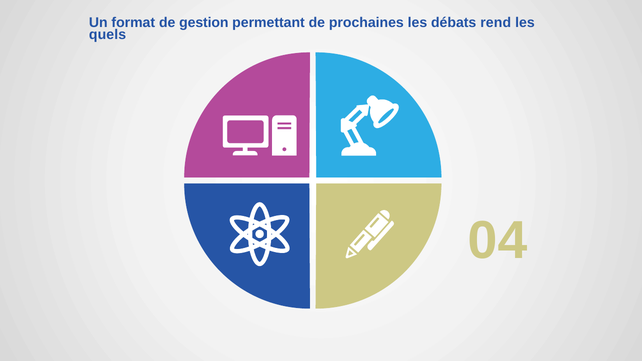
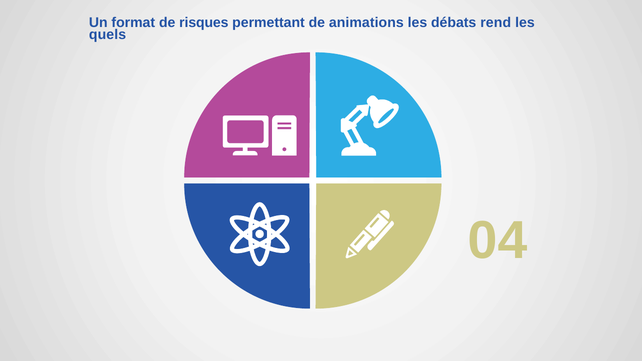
gestion: gestion -> risques
prochaines: prochaines -> animations
